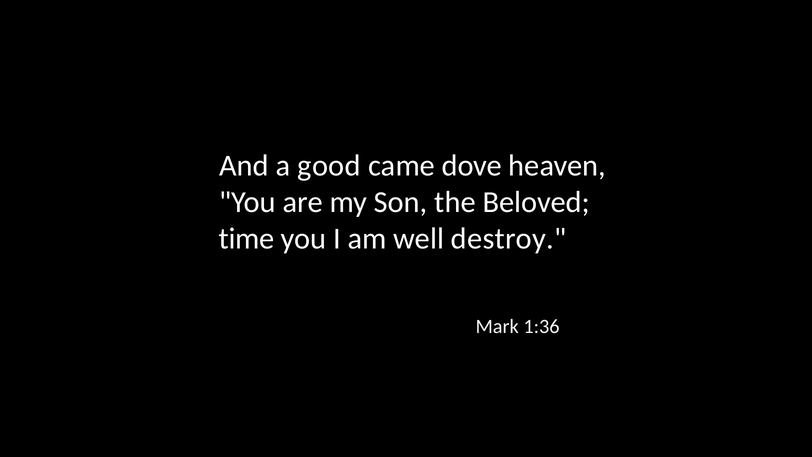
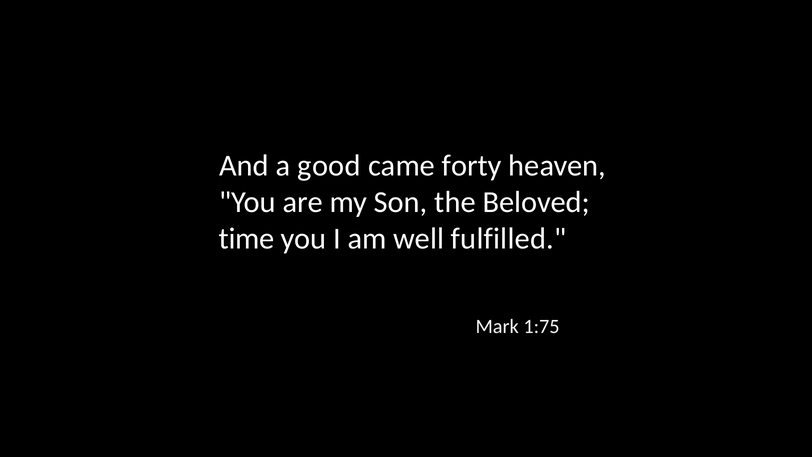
dove: dove -> forty
destroy: destroy -> fulfilled
1:36: 1:36 -> 1:75
